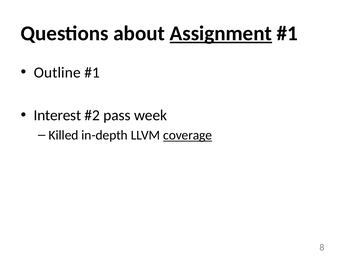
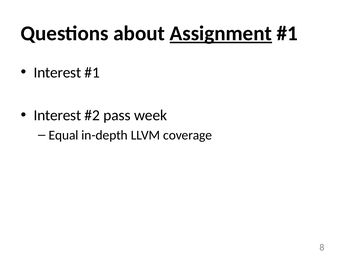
Outline at (57, 72): Outline -> Interest
Killed: Killed -> Equal
coverage underline: present -> none
